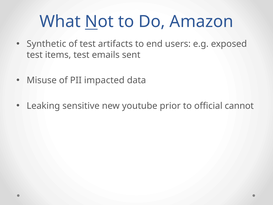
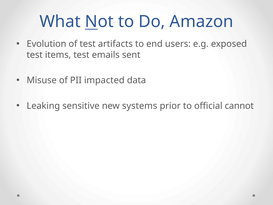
Synthetic: Synthetic -> Evolution
youtube: youtube -> systems
